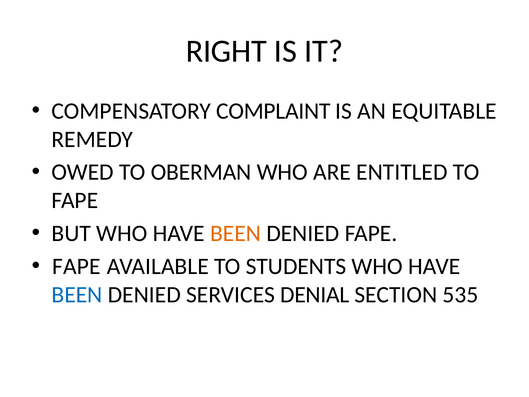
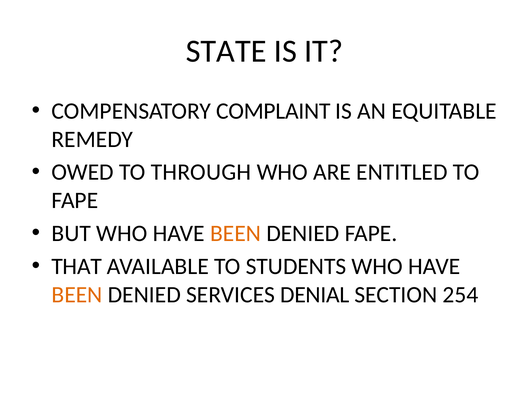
RIGHT: RIGHT -> STATE
OBERMAN: OBERMAN -> THROUGH
FAPE at (76, 266): FAPE -> THAT
BEEN at (77, 294) colour: blue -> orange
535: 535 -> 254
